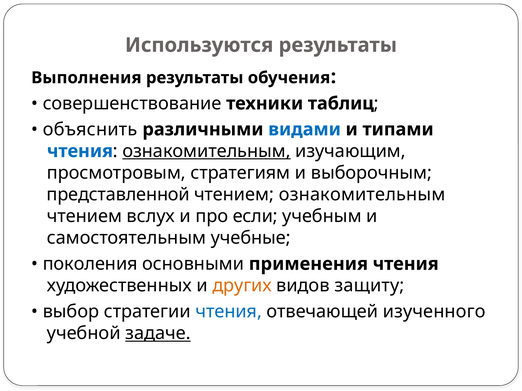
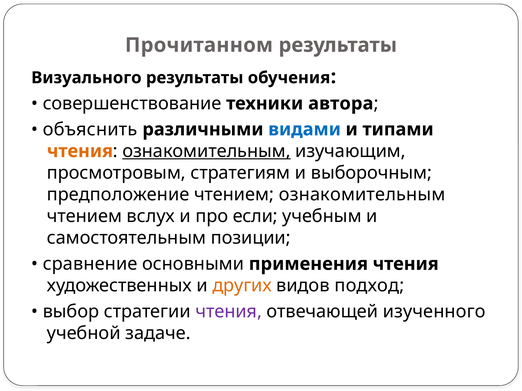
Используются: Используются -> Прочитанном
Выполнения: Выполнения -> Визуального
таблиц: таблиц -> автора
чтения at (80, 151) colour: blue -> orange
представленной: представленной -> предположение
учебные: учебные -> позиции
поколения: поколения -> сравнение
защиту: защиту -> подход
чтения at (229, 312) colour: blue -> purple
задаче underline: present -> none
